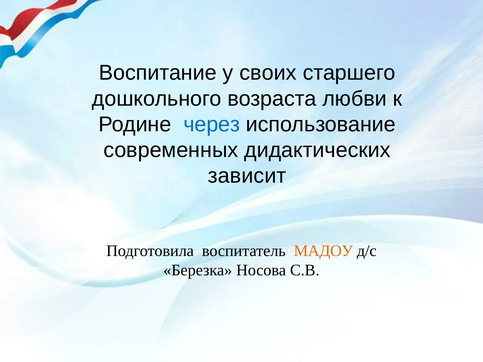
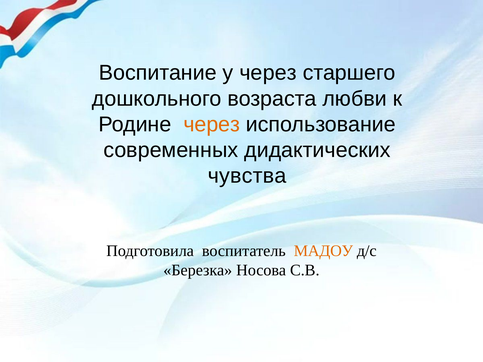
у своих: своих -> через
через at (212, 124) colour: blue -> orange
зависит: зависит -> чувства
